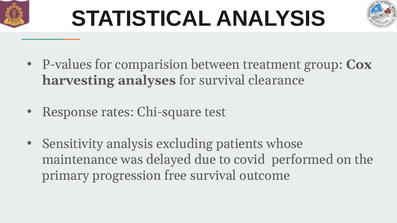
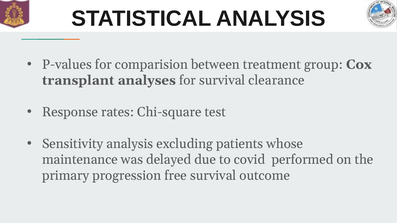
harvesting: harvesting -> transplant
